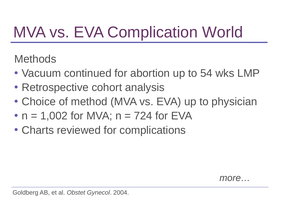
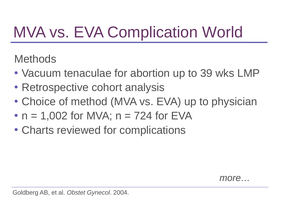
continued: continued -> tenaculae
54: 54 -> 39
